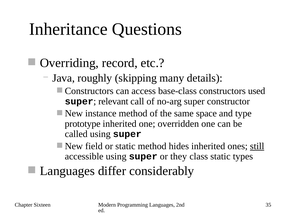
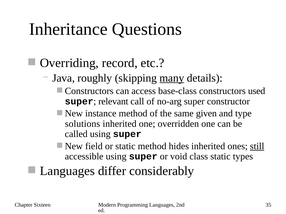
many underline: none -> present
space: space -> given
prototype: prototype -> solutions
they: they -> void
